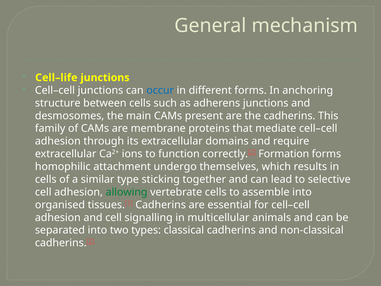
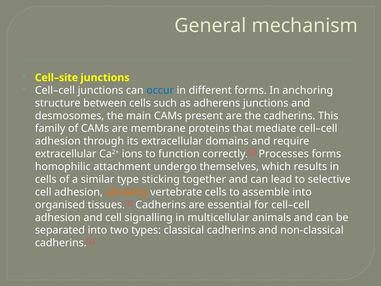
Cell–life: Cell–life -> Cell–site
Formation: Formation -> Processes
allowing colour: green -> orange
